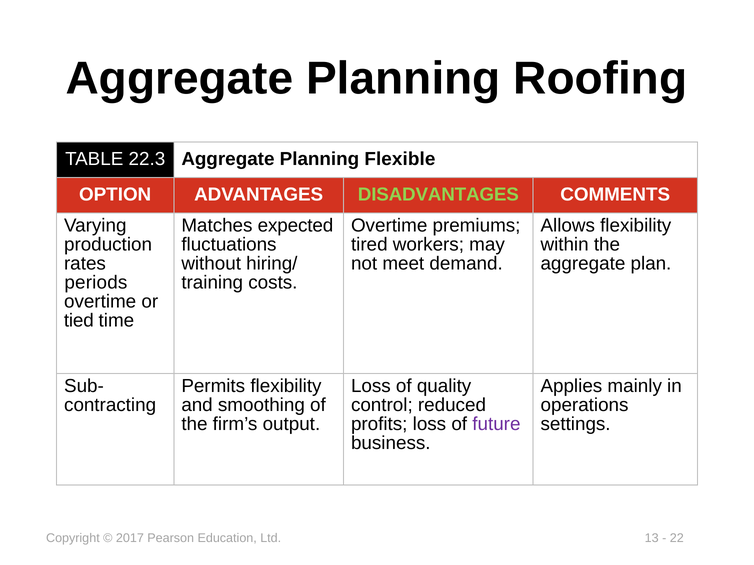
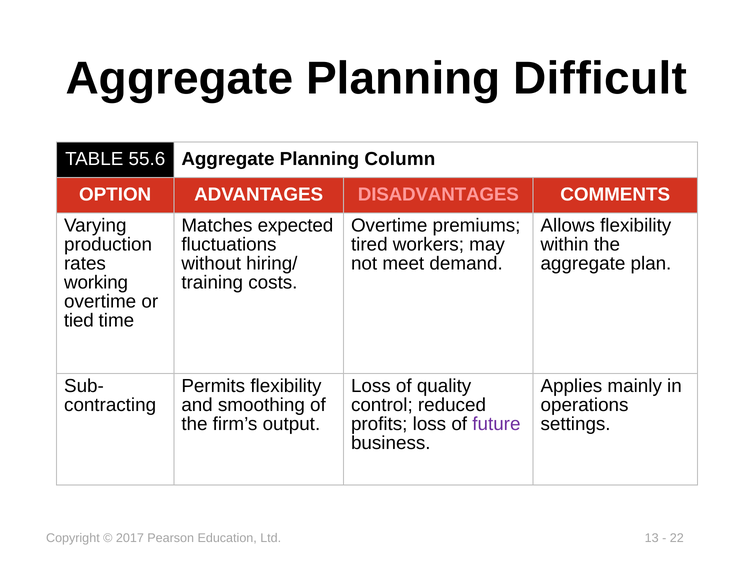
Roofing: Roofing -> Difficult
22.3: 22.3 -> 55.6
Flexible: Flexible -> Column
DISADVANTAGES colour: light green -> pink
periods: periods -> working
